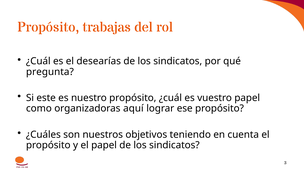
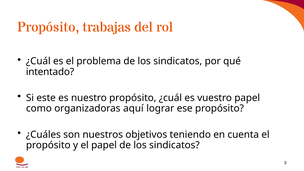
desearías: desearías -> problema
pregunta: pregunta -> intentado
